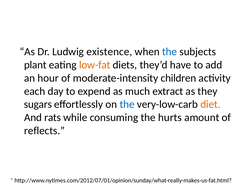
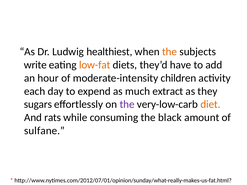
existence: existence -> healthiest
the at (170, 52) colour: blue -> orange
plant: plant -> write
the at (127, 105) colour: blue -> purple
hurts: hurts -> black
reflects: reflects -> sulfane
